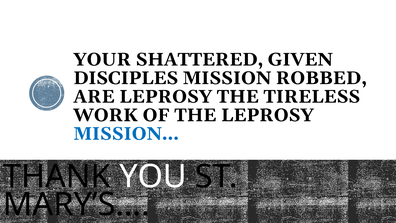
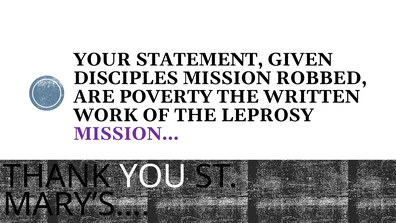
SHATTERED: SHATTERED -> STATEMENT
ARE LEPROSY: LEPROSY -> POVERTY
TIRELESS: TIRELESS -> WRITTEN
MISSION… colour: blue -> purple
